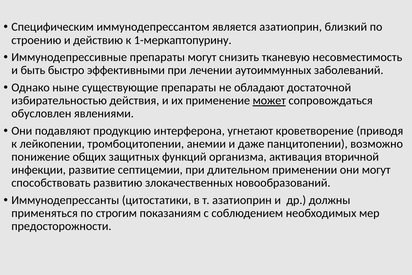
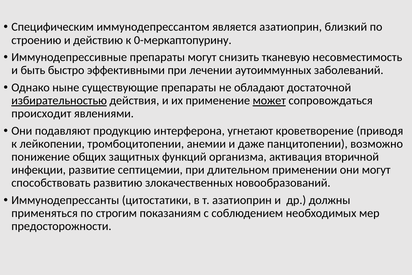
1-меркаптопурину: 1-меркаптопурину -> 0-меркаптопурину
избирательностью underline: none -> present
обусловлен: обусловлен -> происходит
